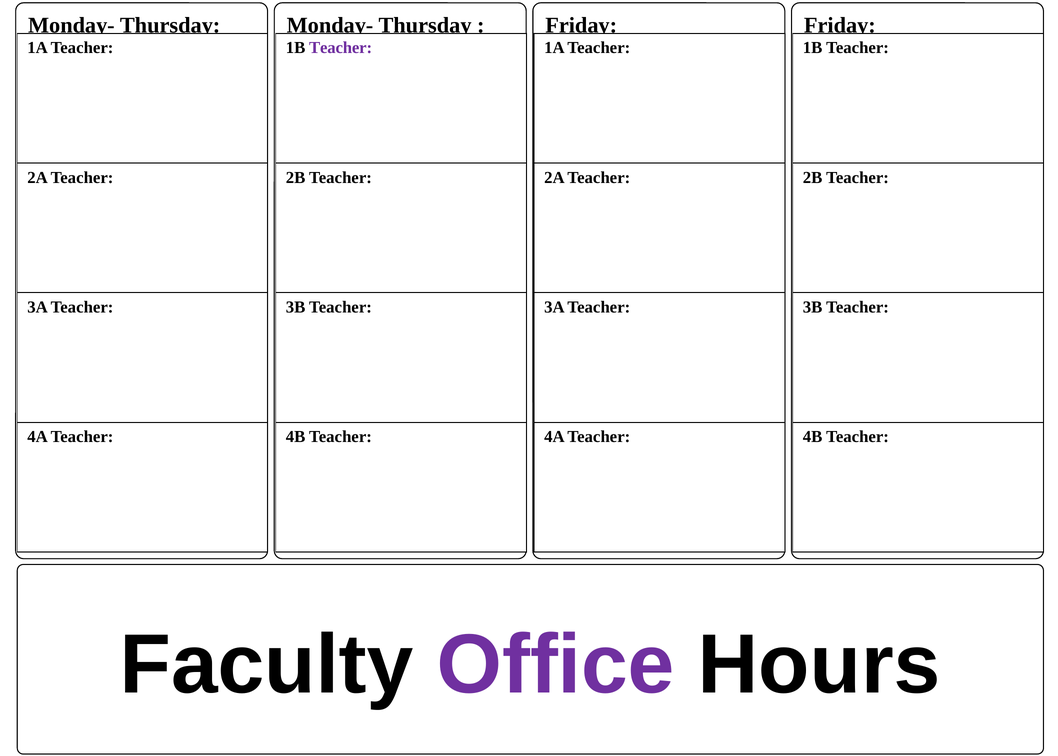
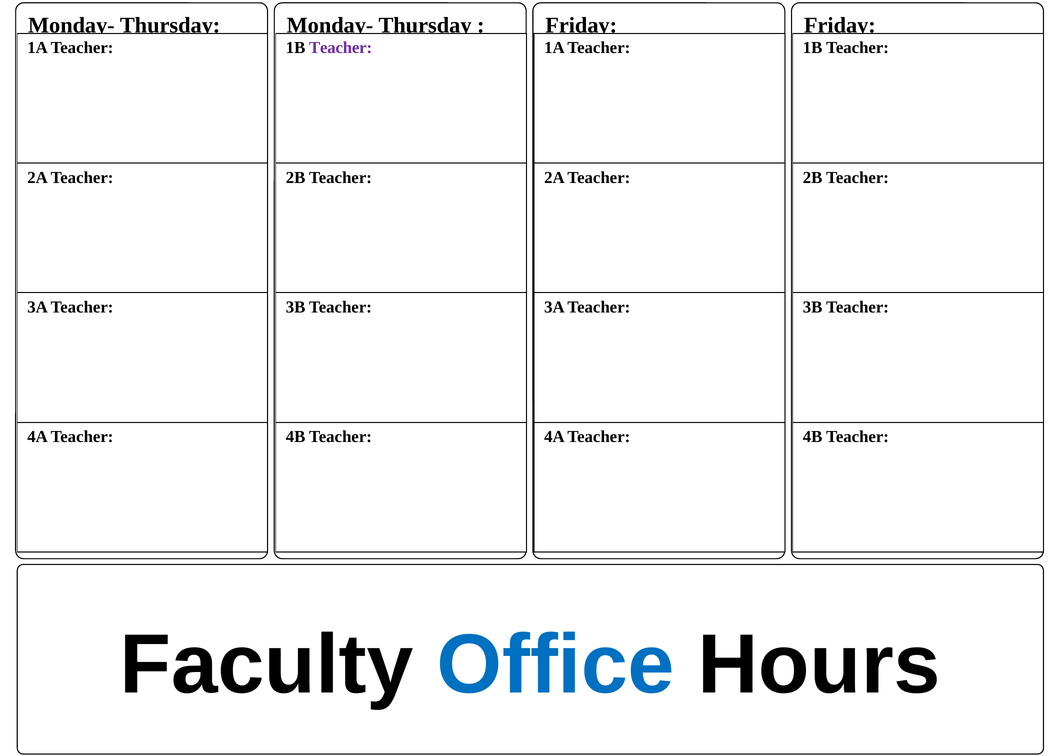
Office colour: purple -> blue
